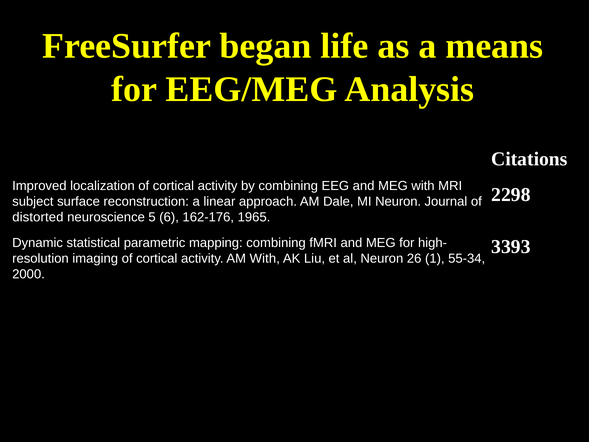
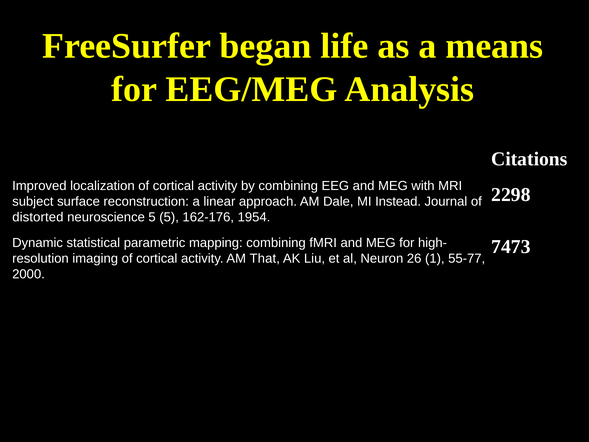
MI Neuron: Neuron -> Instead
5 6: 6 -> 5
1965: 1965 -> 1954
3393: 3393 -> 7473
AM With: With -> That
55-34: 55-34 -> 55-77
